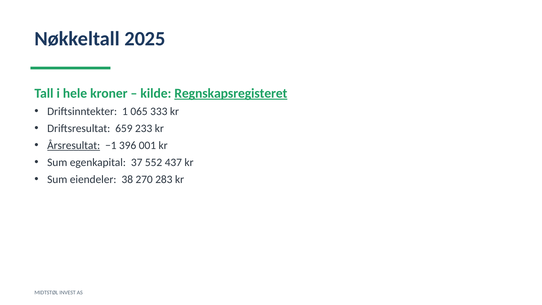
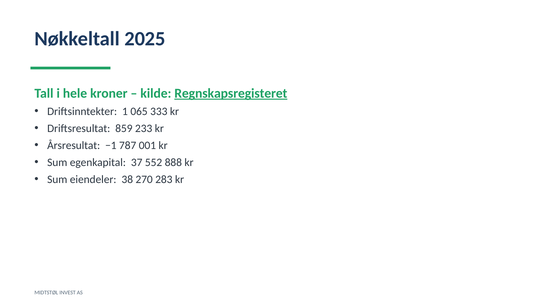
659: 659 -> 859
Årsresultat underline: present -> none
396: 396 -> 787
437: 437 -> 888
